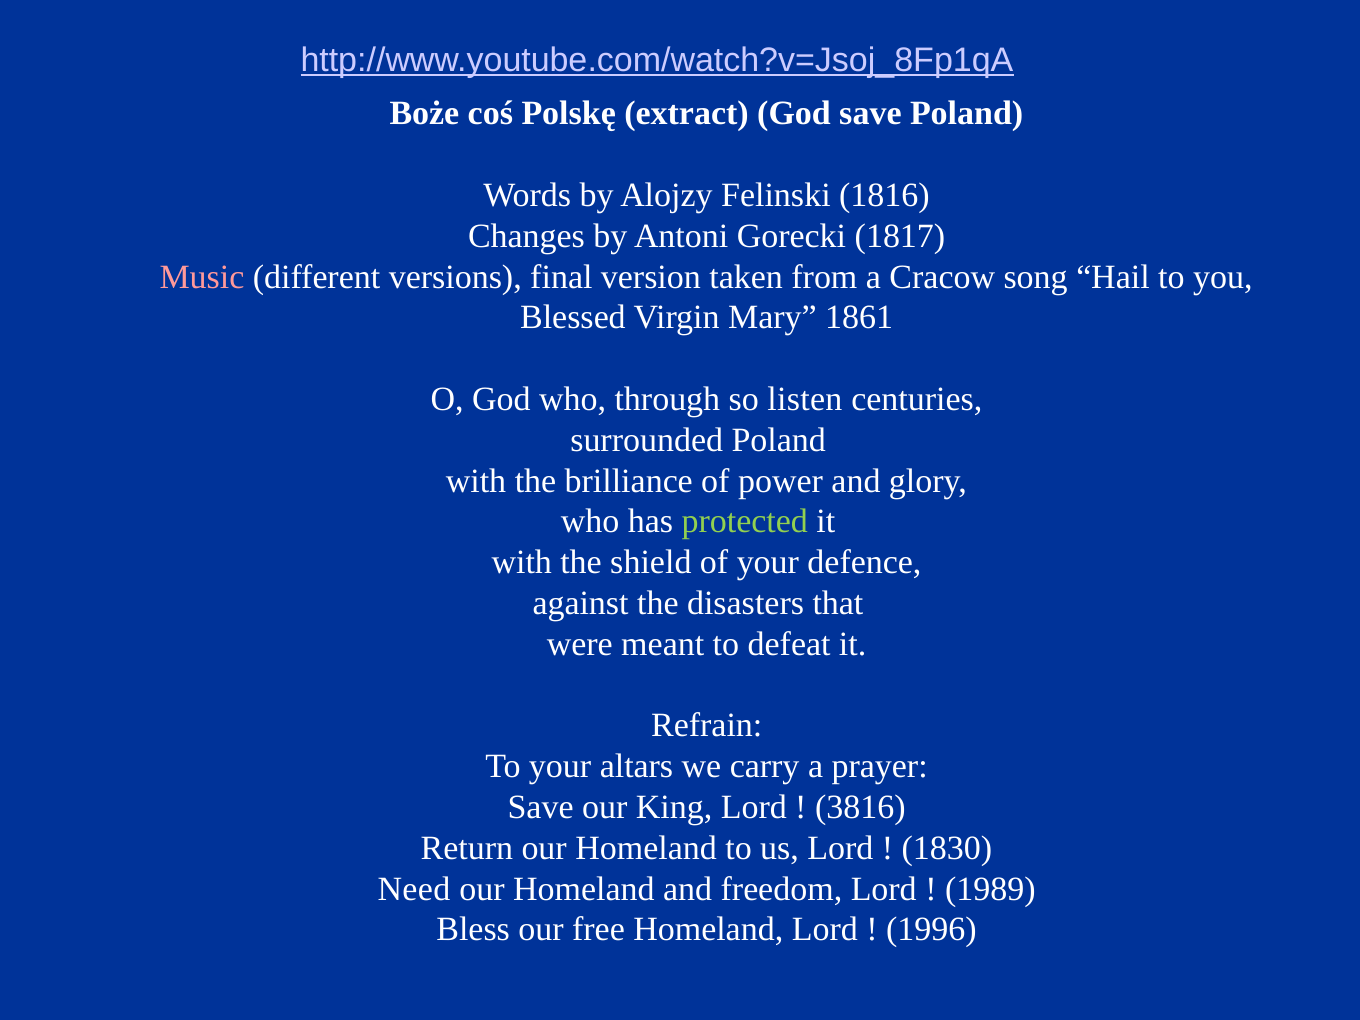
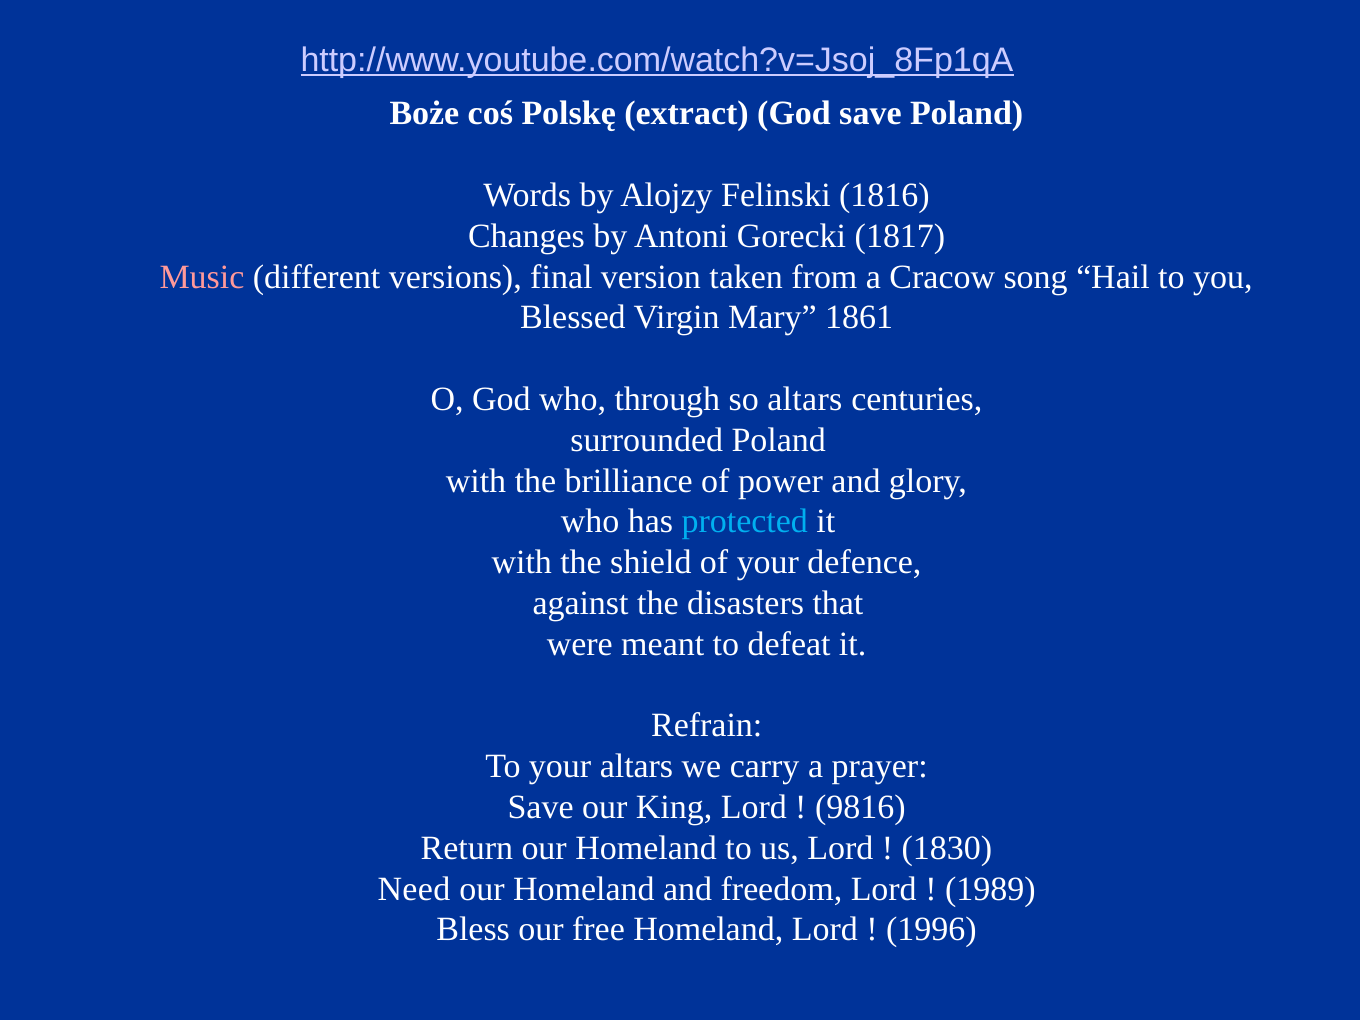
so listen: listen -> altars
protected colour: light green -> light blue
3816: 3816 -> 9816
